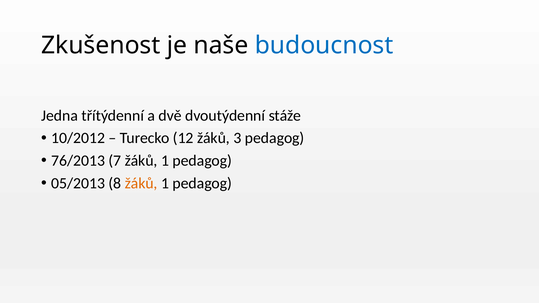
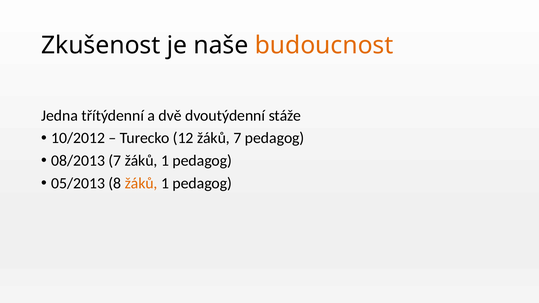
budoucnost colour: blue -> orange
žáků 3: 3 -> 7
76/2013: 76/2013 -> 08/2013
